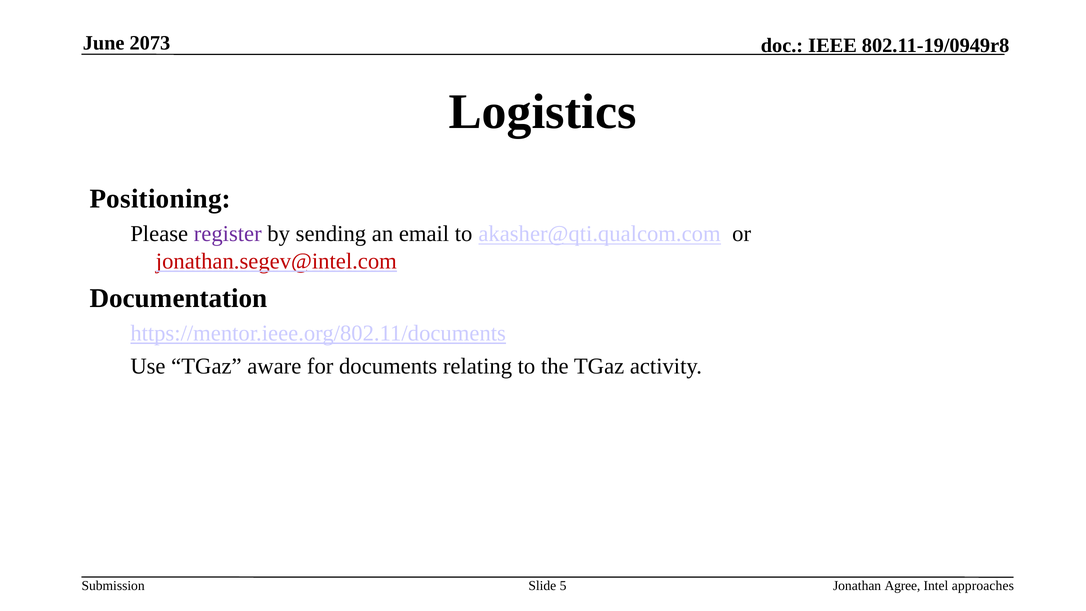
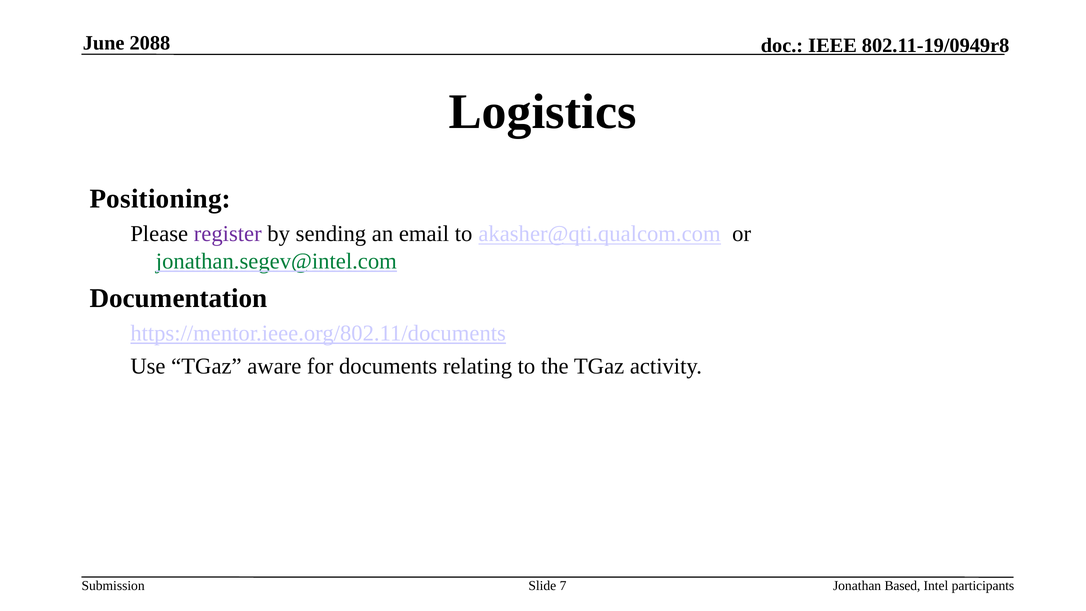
2073: 2073 -> 2088
jonathan.segev@intel.com colour: red -> green
5: 5 -> 7
Agree: Agree -> Based
approaches: approaches -> participants
